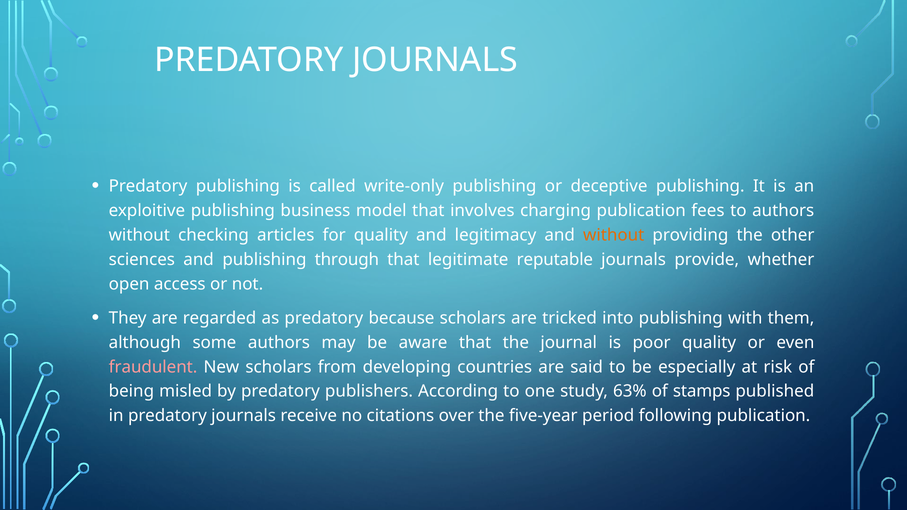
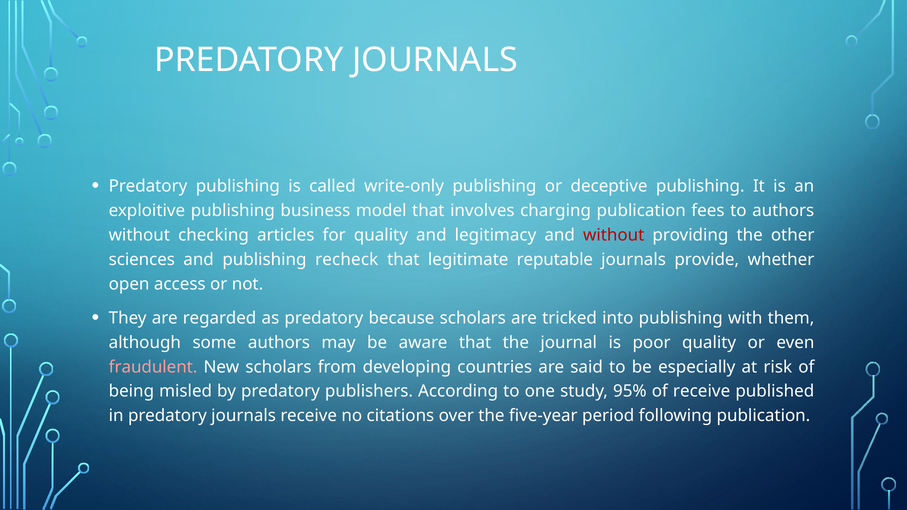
without at (614, 235) colour: orange -> red
through: through -> recheck
63%: 63% -> 95%
of stamps: stamps -> receive
